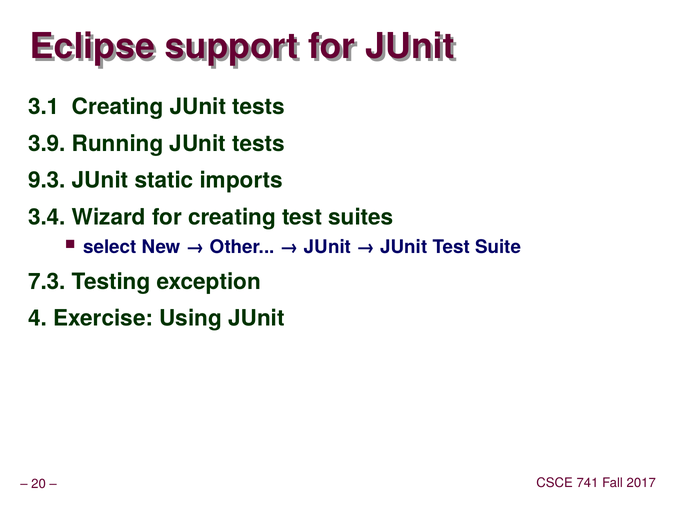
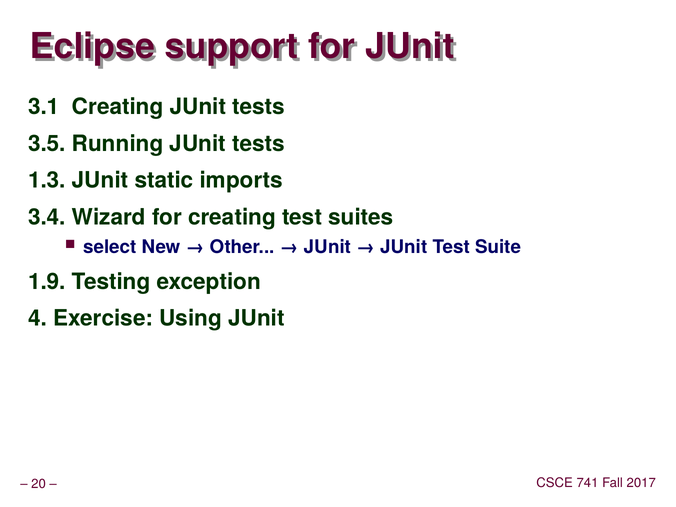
3.9: 3.9 -> 3.5
9.3: 9.3 -> 1.3
7.3: 7.3 -> 1.9
